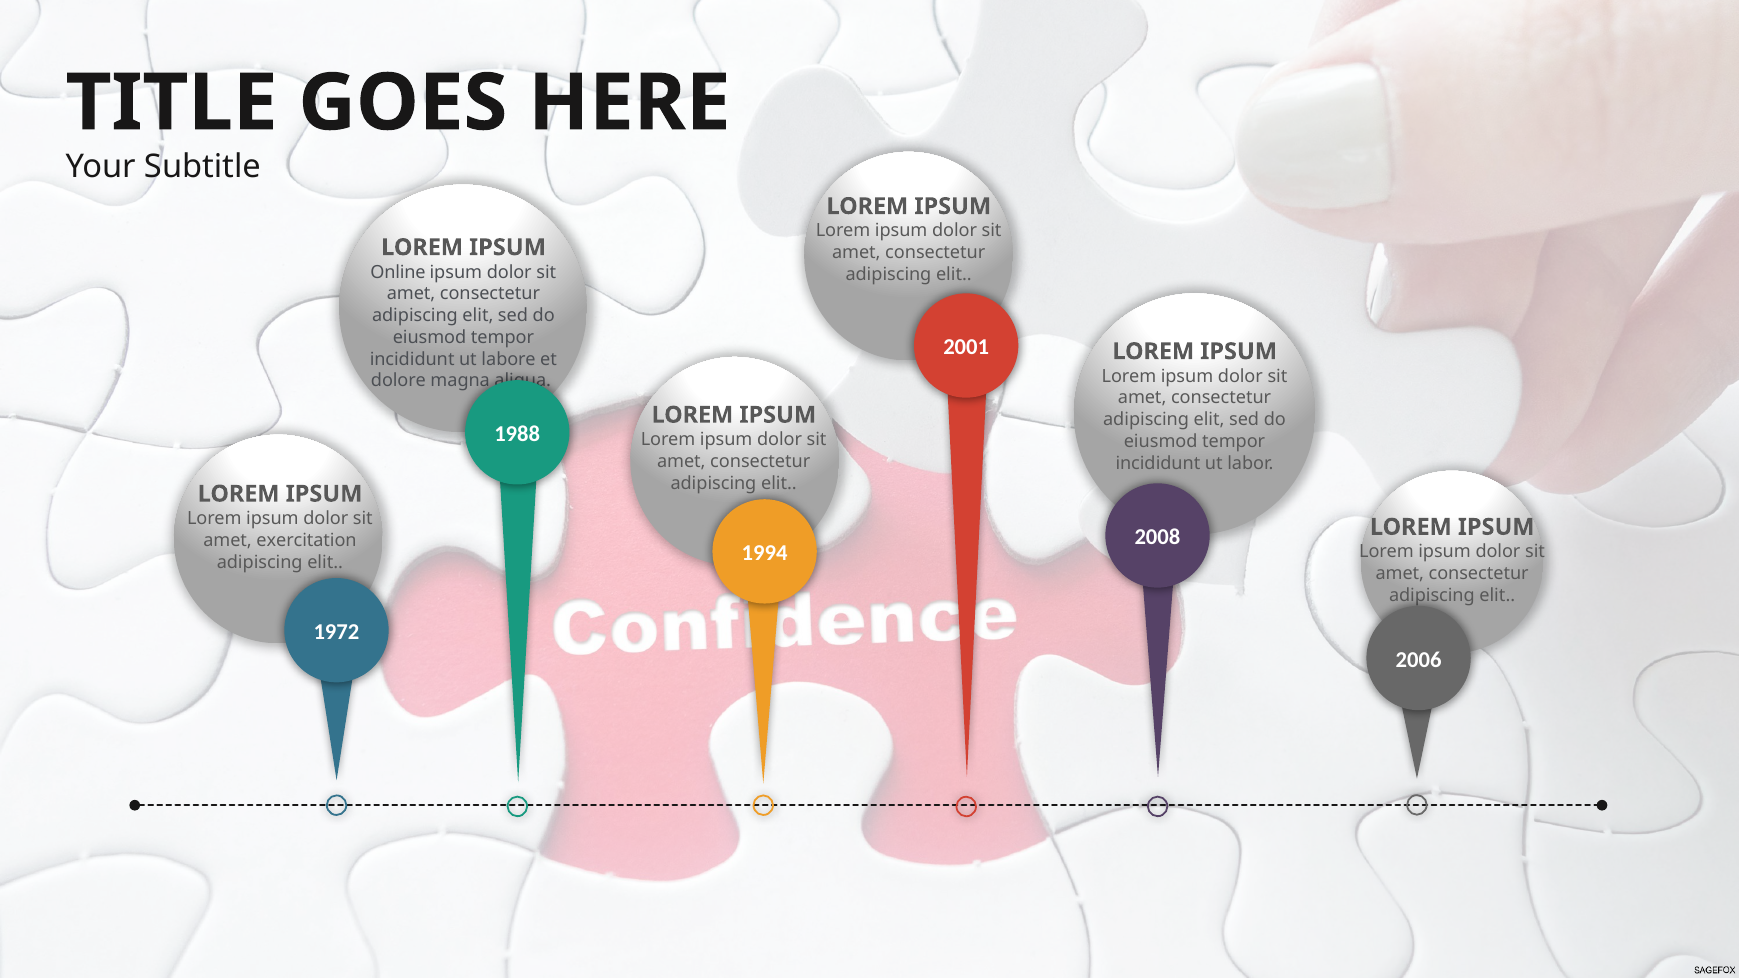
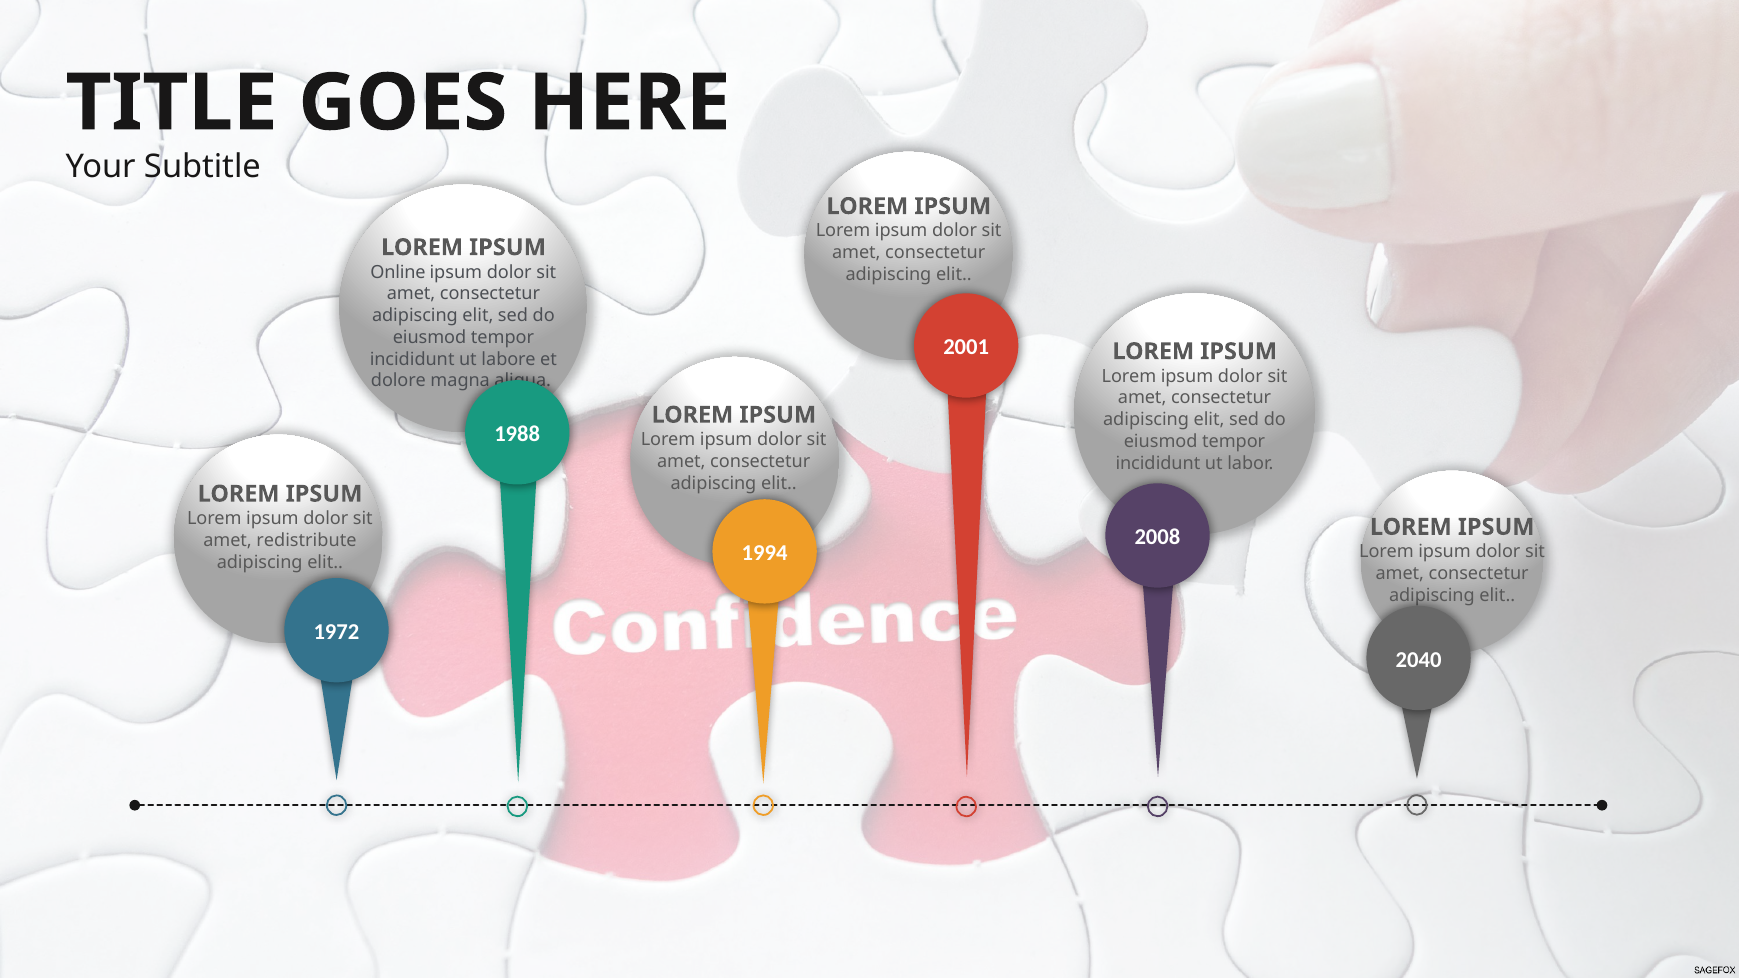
exercitation: exercitation -> redistribute
2006: 2006 -> 2040
